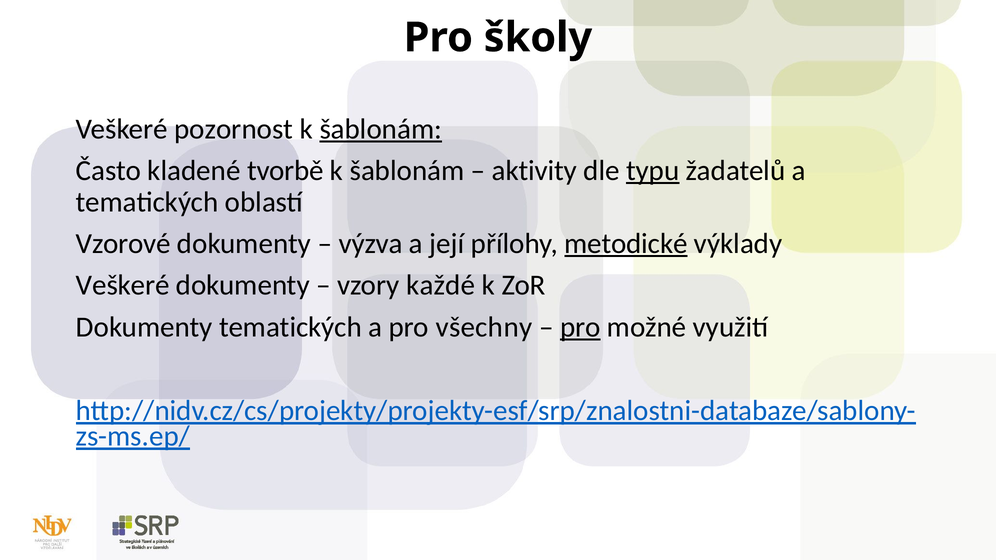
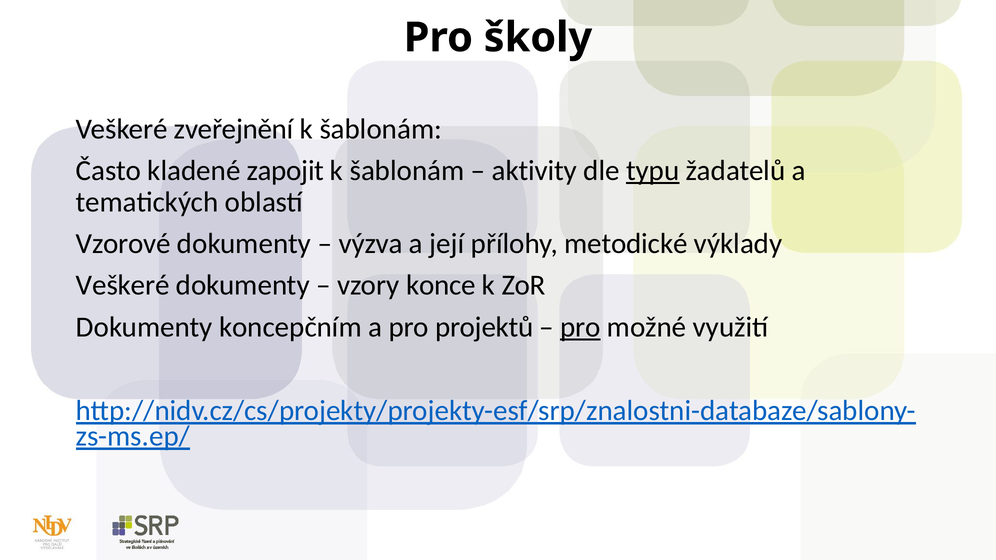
pozornost: pozornost -> zveřejnění
šablonám at (381, 129) underline: present -> none
tvorbě: tvorbě -> zapojit
metodické underline: present -> none
každé: každé -> konce
Dokumenty tematických: tematických -> koncepčním
všechny: všechny -> projektů
